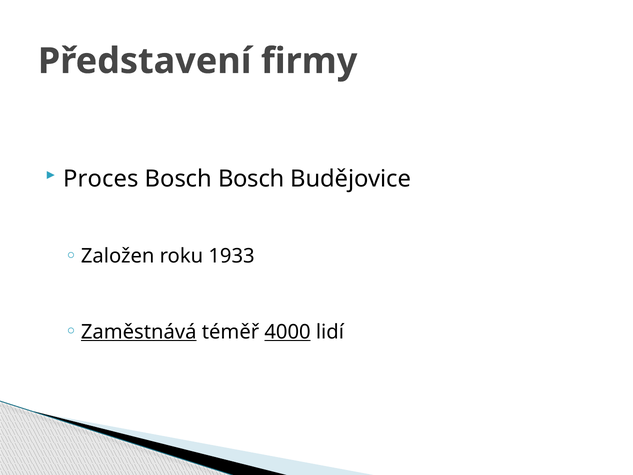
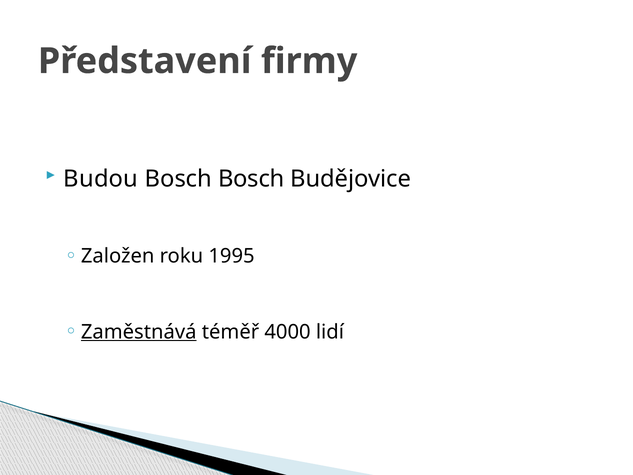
Proces: Proces -> Budou
1933: 1933 -> 1995
4000 underline: present -> none
